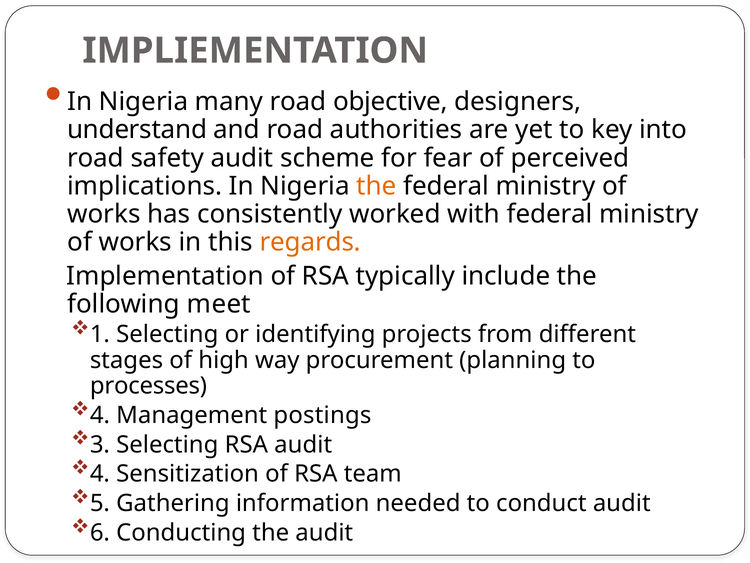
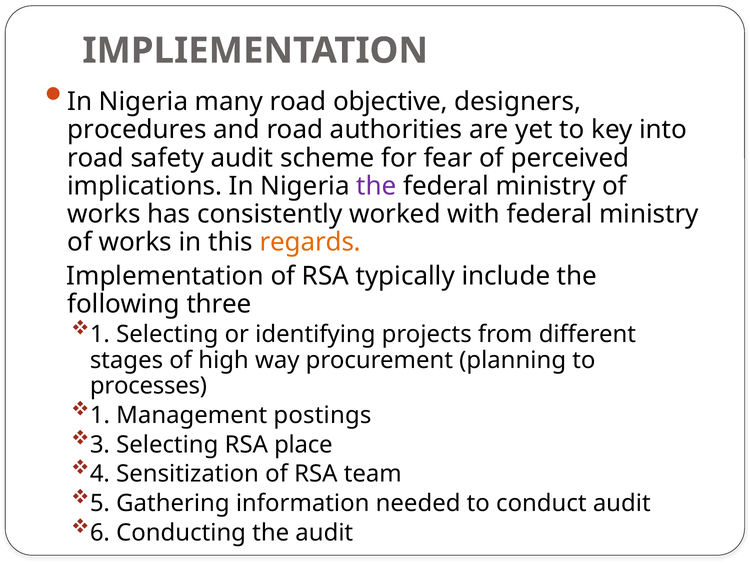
understand: understand -> procedures
the at (376, 186) colour: orange -> purple
meet: meet -> three
4 at (100, 415): 4 -> 1
RSA audit: audit -> place
